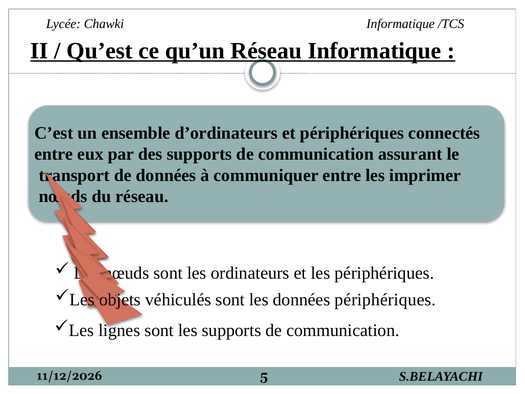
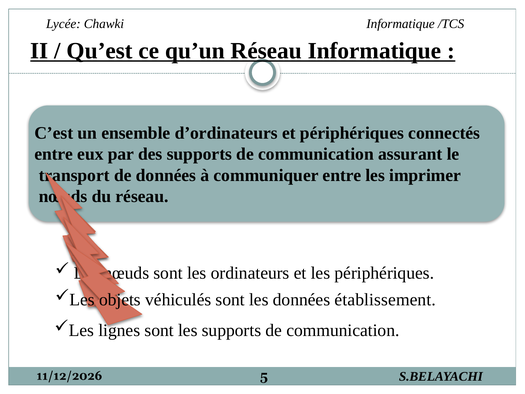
données périphériques: périphériques -> établissement
